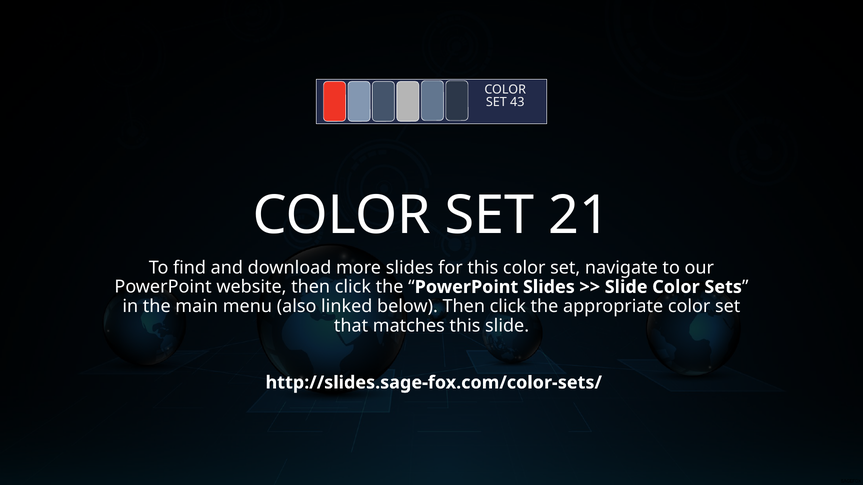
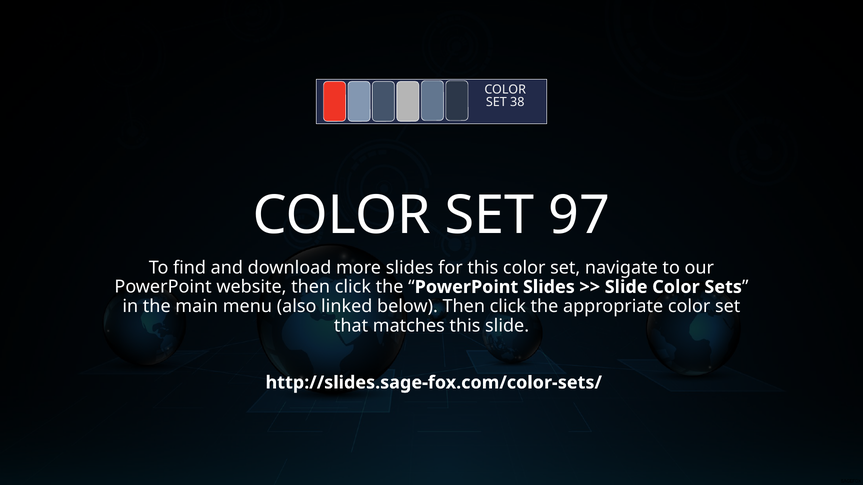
43: 43 -> 38
21: 21 -> 97
